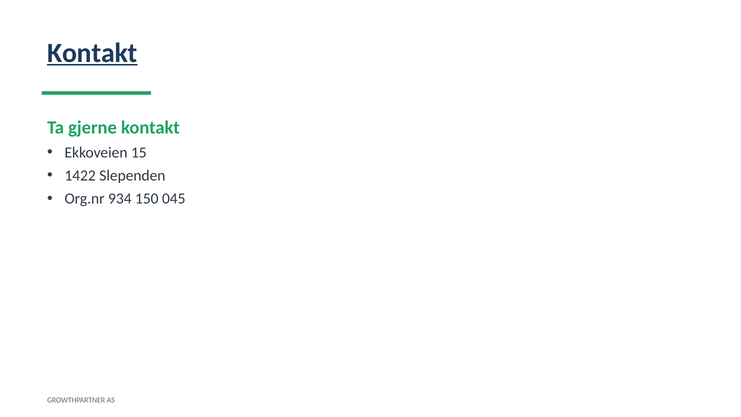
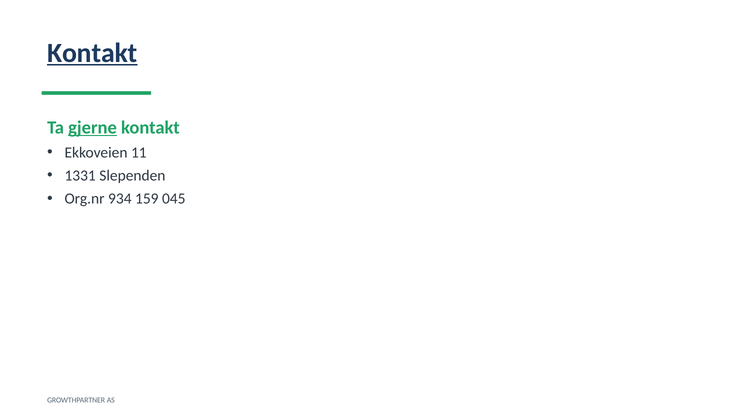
gjerne underline: none -> present
15: 15 -> 11
1422: 1422 -> 1331
150: 150 -> 159
